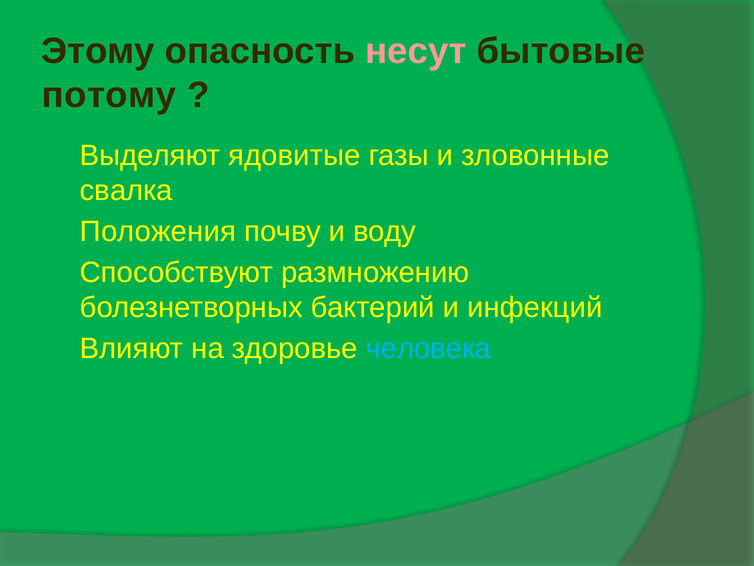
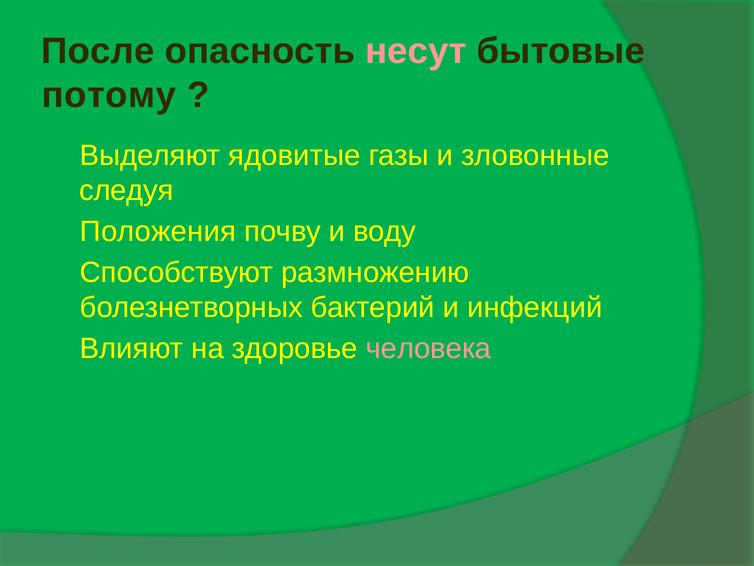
Этому: Этому -> После
свалка: свалка -> следуя
человека colour: light blue -> pink
